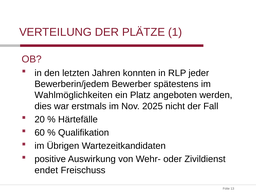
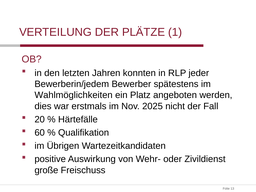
endet: endet -> große
